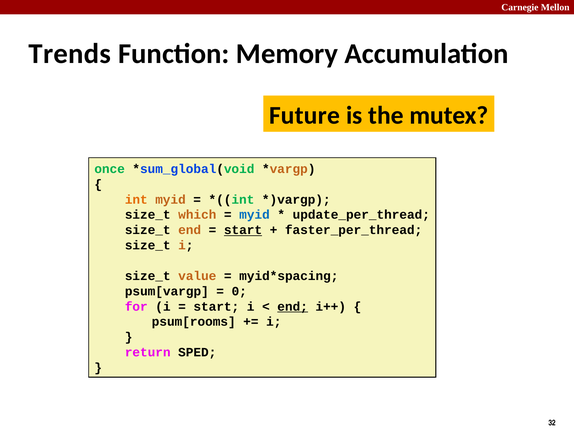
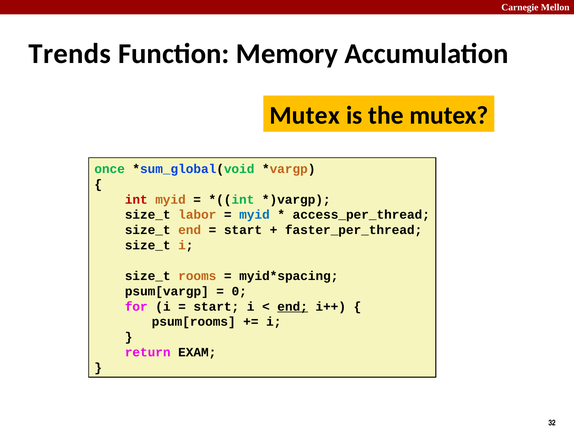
Future at (305, 116): Future -> Mutex
int colour: orange -> red
which: which -> labor
update_per_thread: update_per_thread -> access_per_thread
start at (243, 230) underline: present -> none
value: value -> rooms
SPED: SPED -> EXAM
